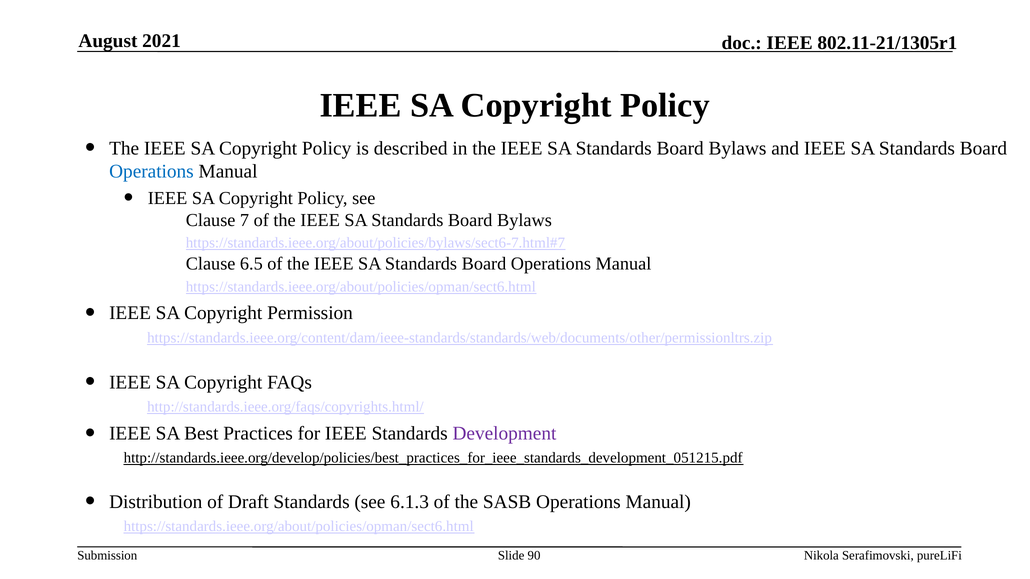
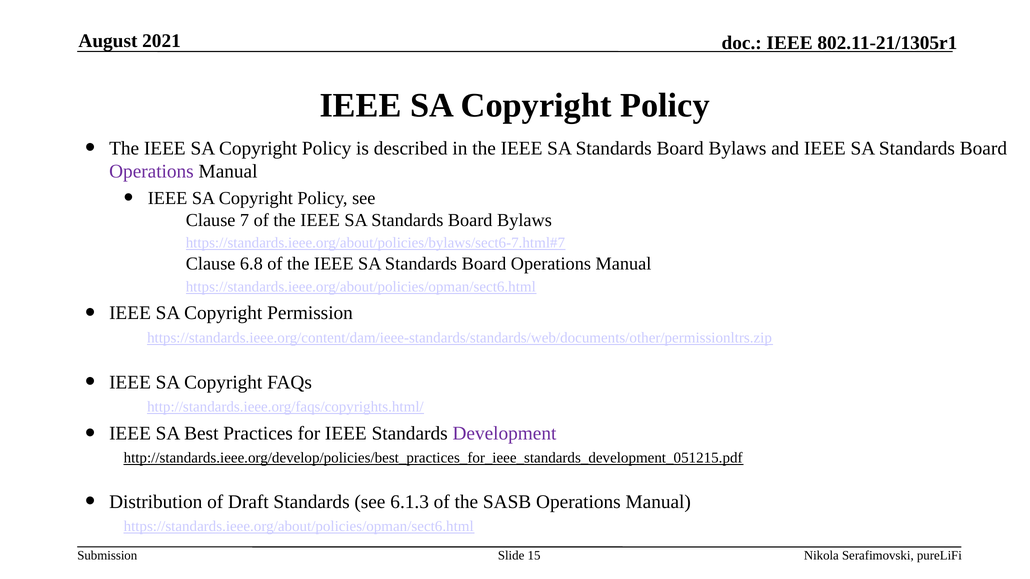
Operations at (151, 172) colour: blue -> purple
6.5: 6.5 -> 6.8
90: 90 -> 15
